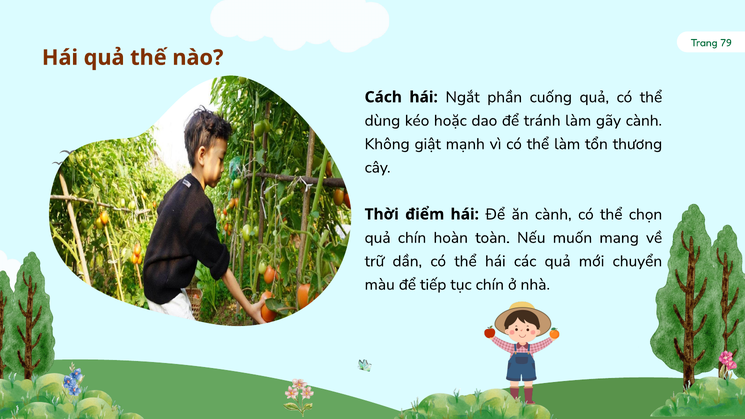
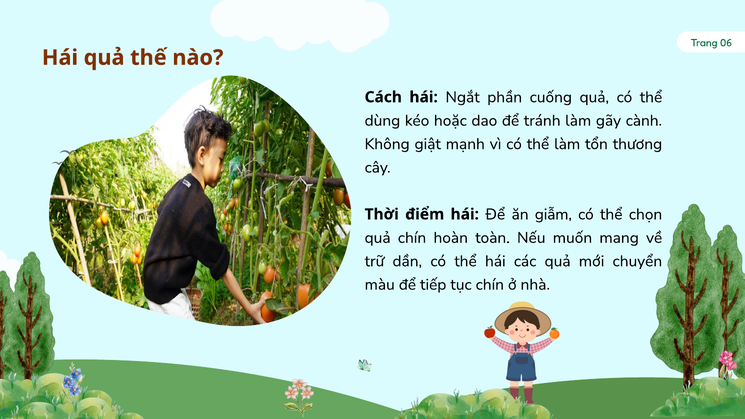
79: 79 -> 06
ăn cành: cành -> giẫm
